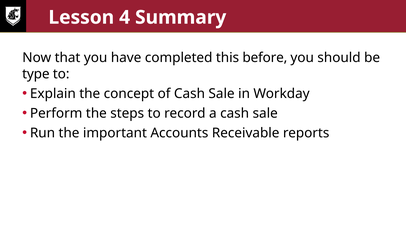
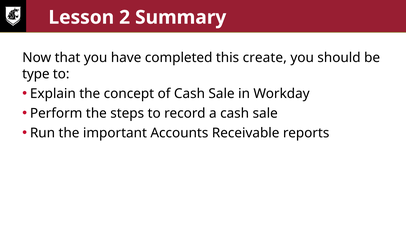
4: 4 -> 2
before: before -> create
